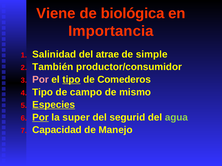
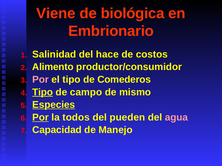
Importancia: Importancia -> Embrionario
atrae: atrae -> hace
simple: simple -> costos
También: También -> Alimento
tipo at (71, 80) underline: present -> none
Tipo at (43, 92) underline: none -> present
super: super -> todos
segurid: segurid -> pueden
agua colour: light green -> pink
